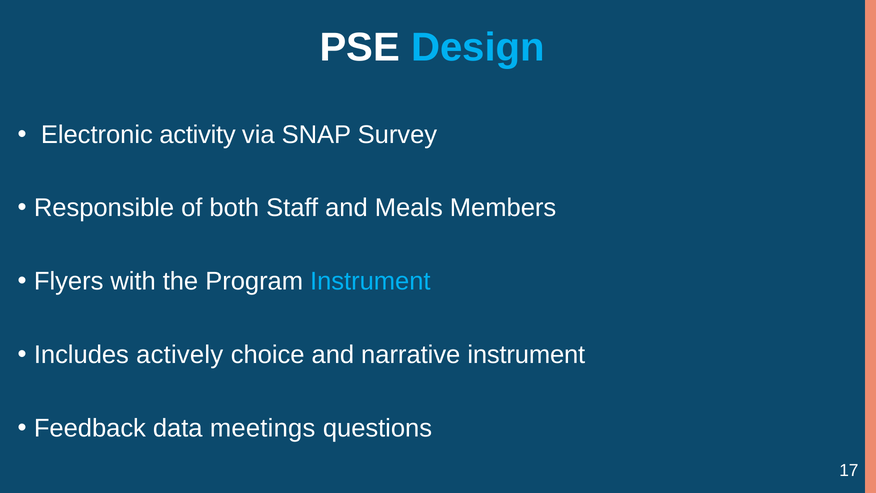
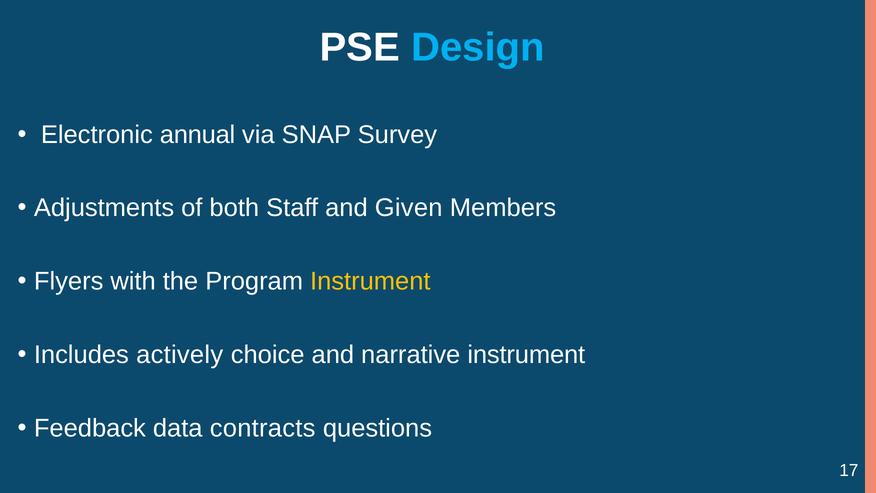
activity: activity -> annual
Responsible: Responsible -> Adjustments
Meals: Meals -> Given
Instrument at (370, 281) colour: light blue -> yellow
meetings: meetings -> contracts
